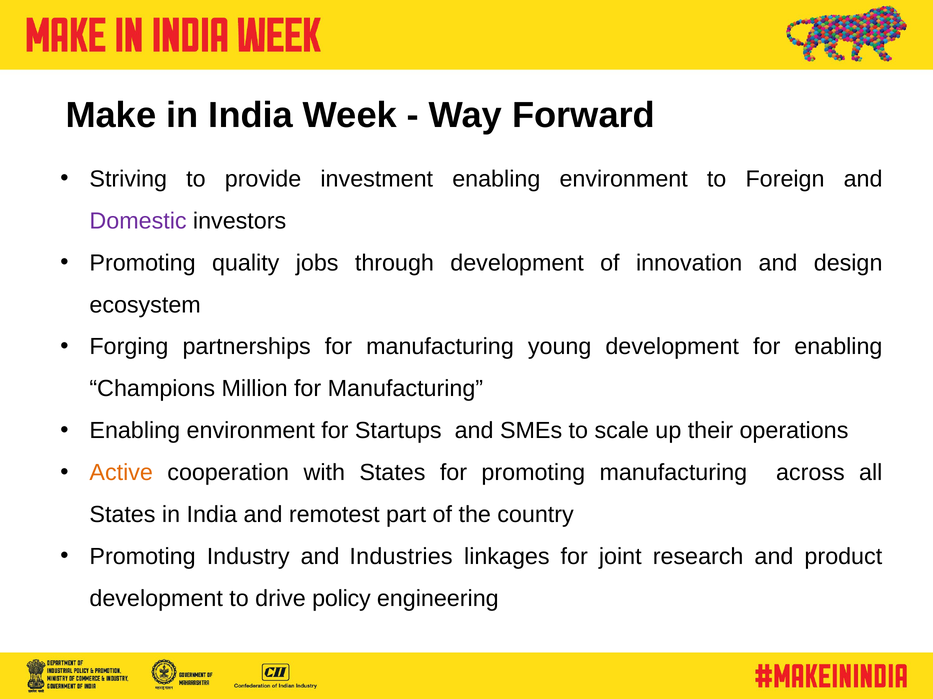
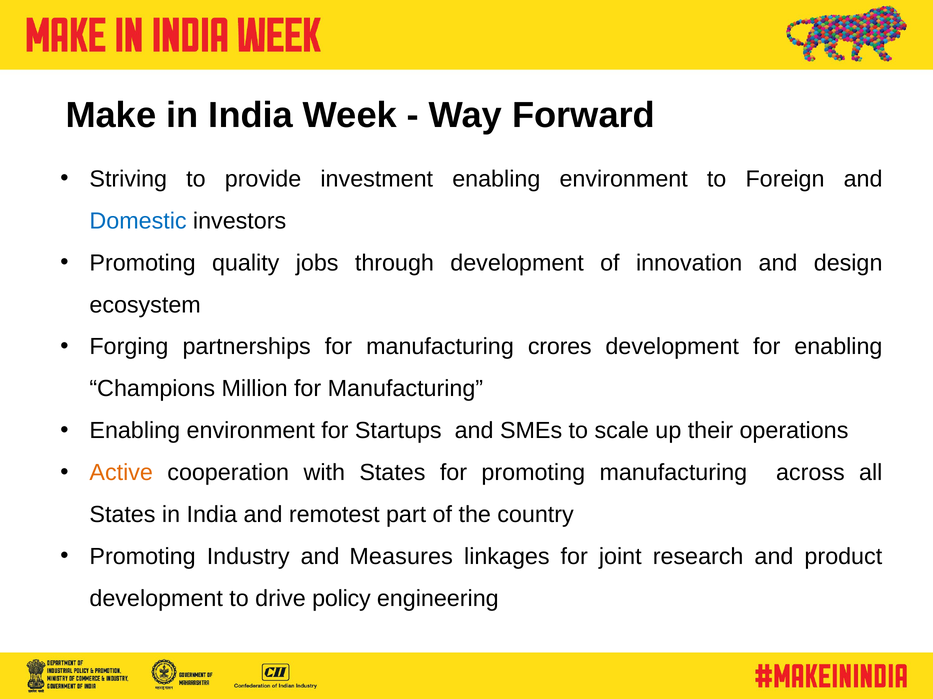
Domestic colour: purple -> blue
young: young -> crores
Industries: Industries -> Measures
